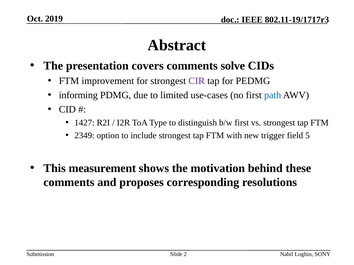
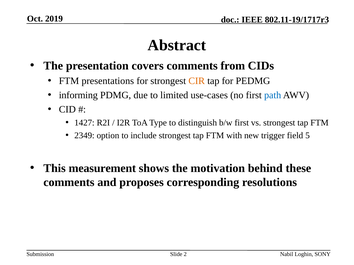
solve: solve -> from
improvement: improvement -> presentations
CIR colour: purple -> orange
